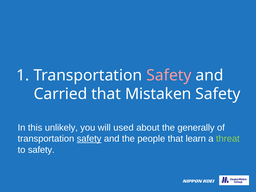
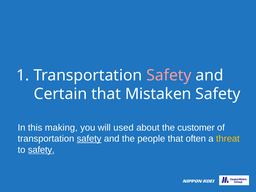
Carried: Carried -> Certain
unlikely: unlikely -> making
generally: generally -> customer
learn: learn -> often
threat colour: light green -> yellow
safety at (41, 150) underline: none -> present
